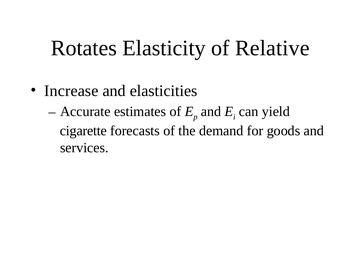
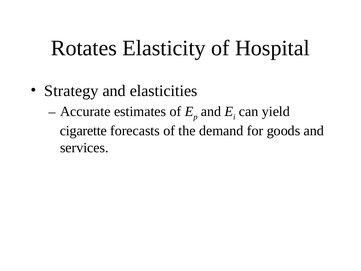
Relative: Relative -> Hospital
Increase: Increase -> Strategy
